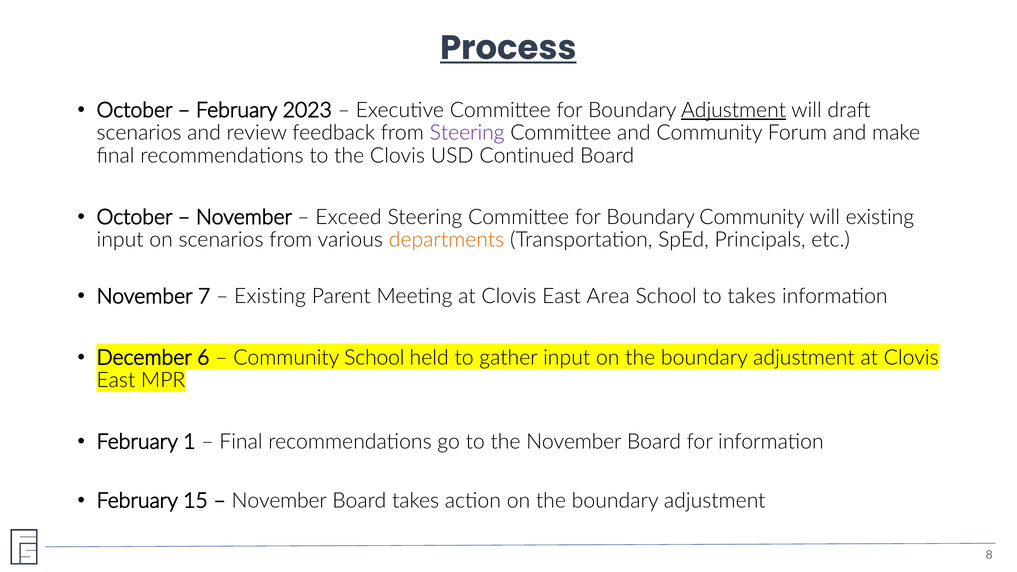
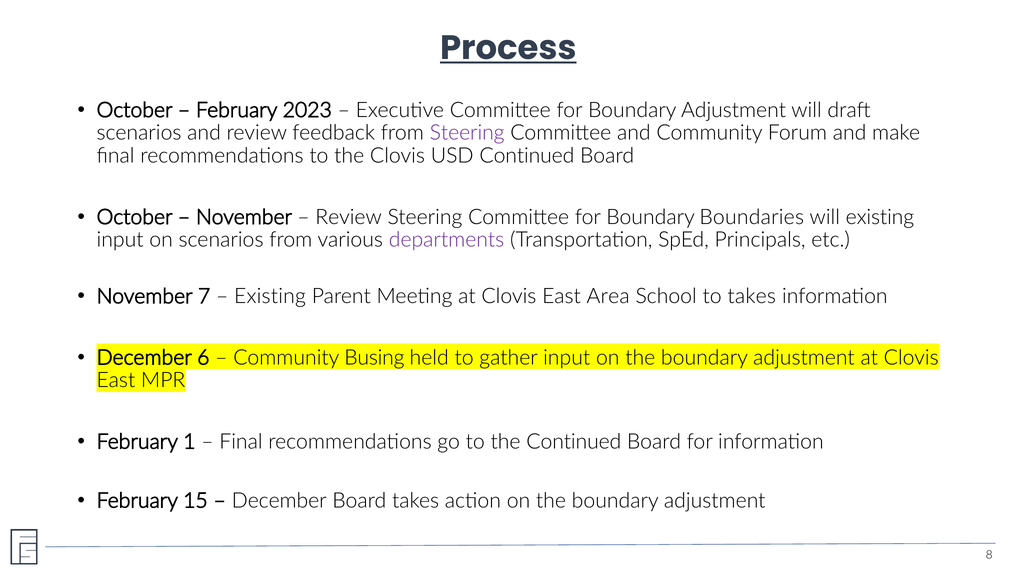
Adjustment at (734, 110) underline: present -> none
Exceed at (348, 217): Exceed -> Review
Boundary Community: Community -> Boundaries
departments colour: orange -> purple
Community School: School -> Busing
the November: November -> Continued
November at (279, 501): November -> December
